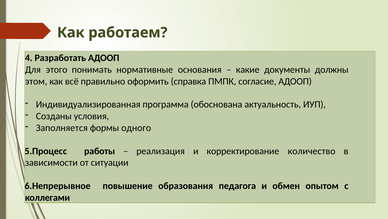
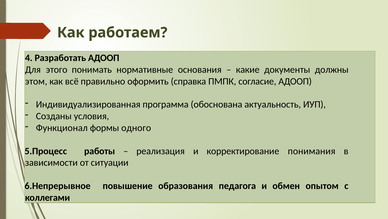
Заполняется: Заполняется -> Функционал
количество: количество -> понимания
